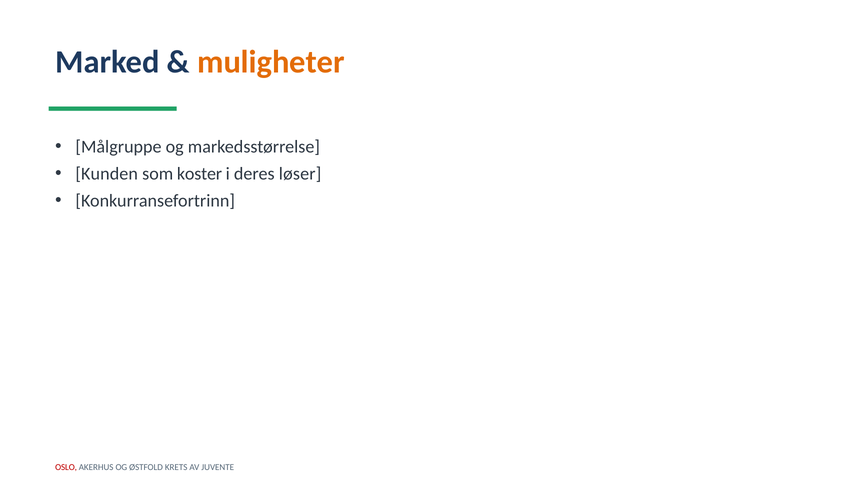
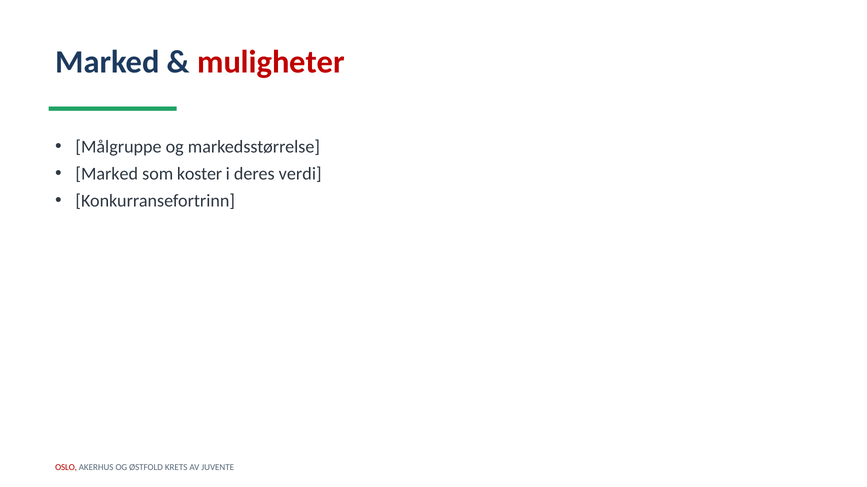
muligheter colour: orange -> red
Kunden at (107, 174): Kunden -> Marked
løser: løser -> verdi
